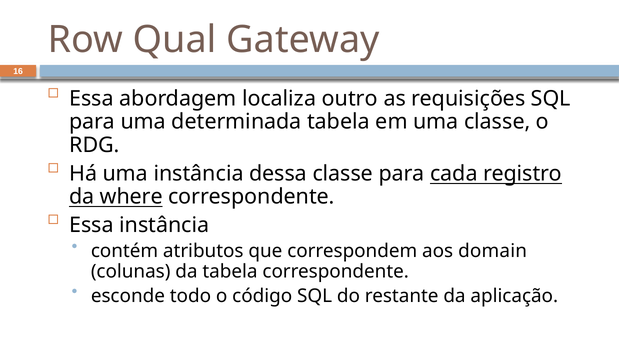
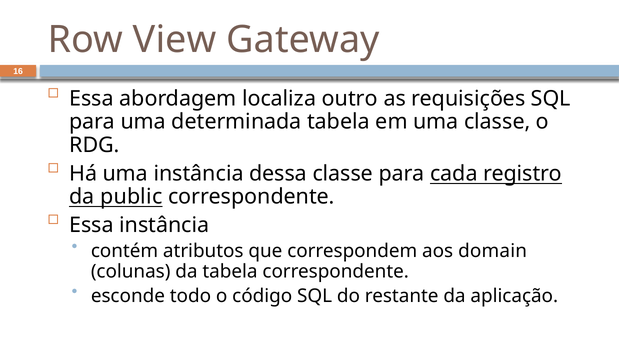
Qual: Qual -> View
where: where -> public
